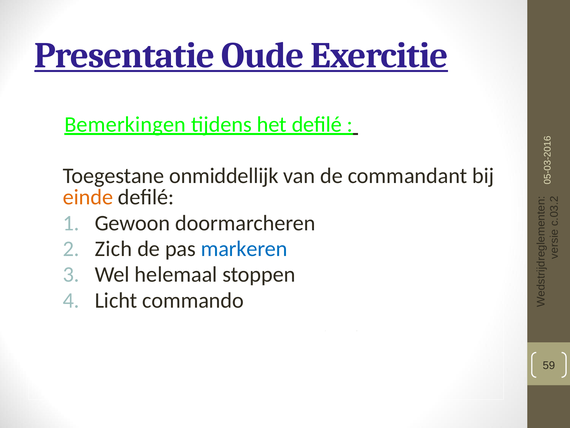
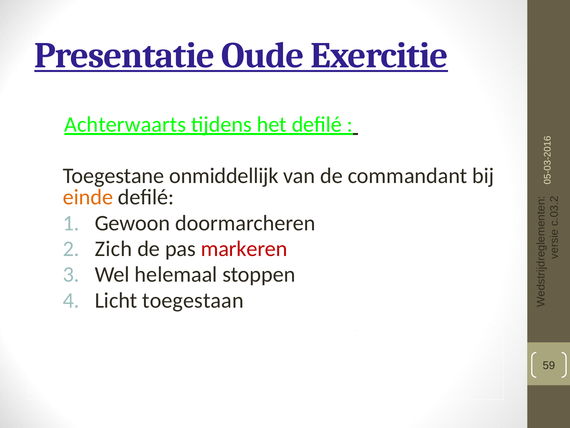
Bemerkingen: Bemerkingen -> Achterwaarts
markeren colour: blue -> red
commando: commando -> toegestaan
